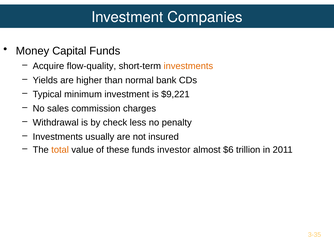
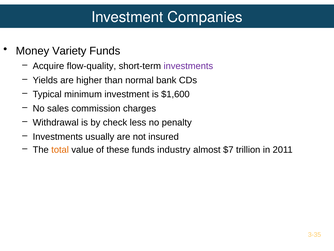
Capital: Capital -> Variety
investments at (188, 66) colour: orange -> purple
$9,221: $9,221 -> $1,600
investor: investor -> industry
$6: $6 -> $7
